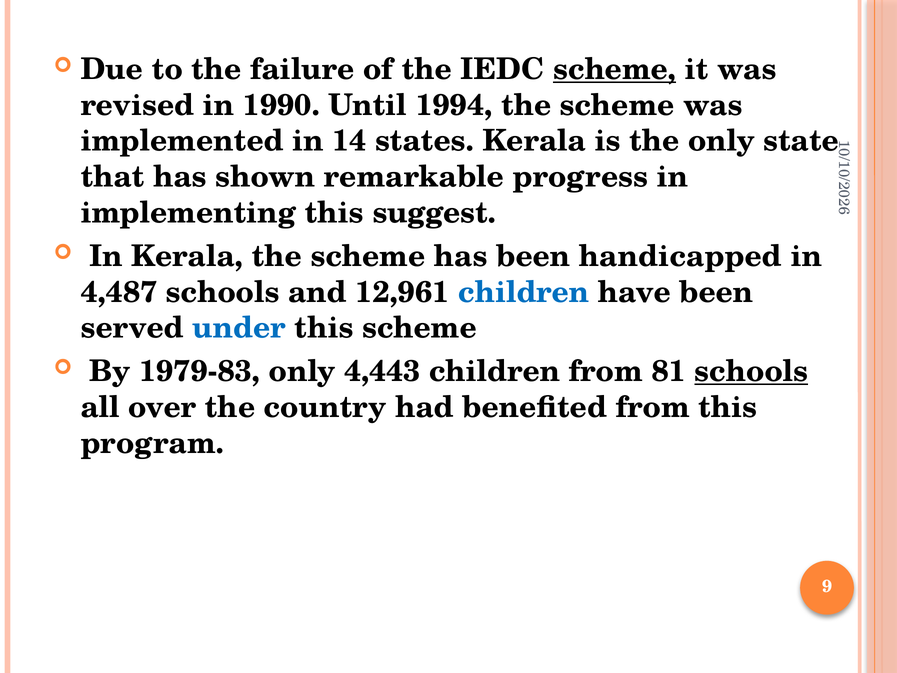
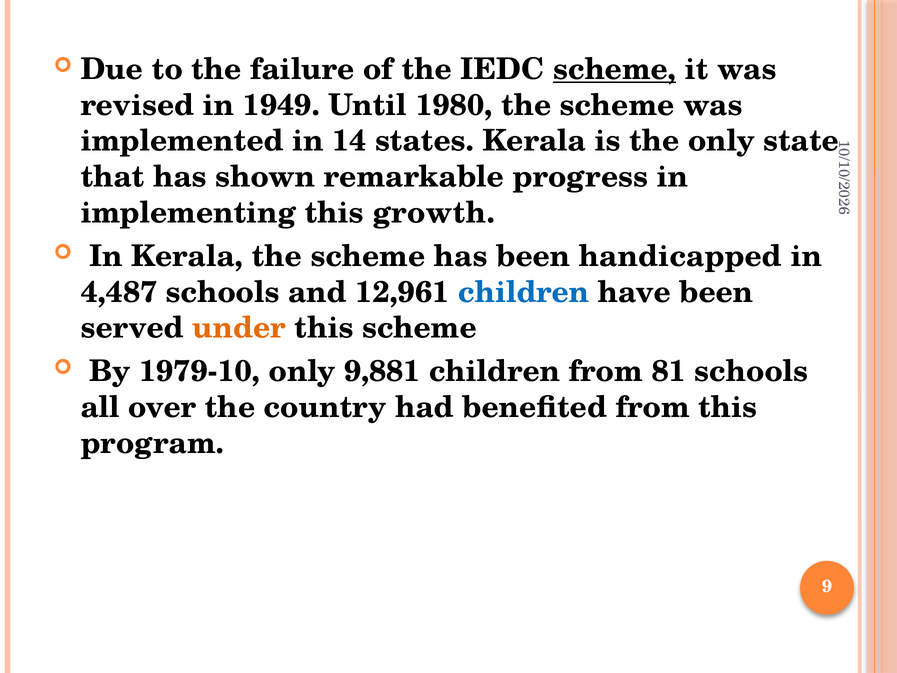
1990: 1990 -> 1949
1994: 1994 -> 1980
suggest: suggest -> growth
under colour: blue -> orange
1979-83: 1979-83 -> 1979-10
4,443: 4,443 -> 9,881
schools at (751, 371) underline: present -> none
